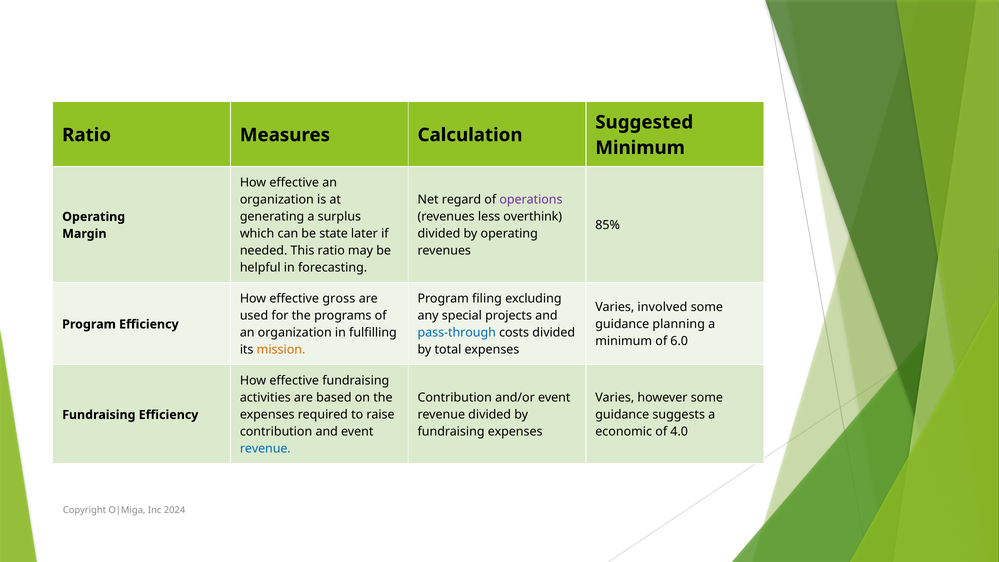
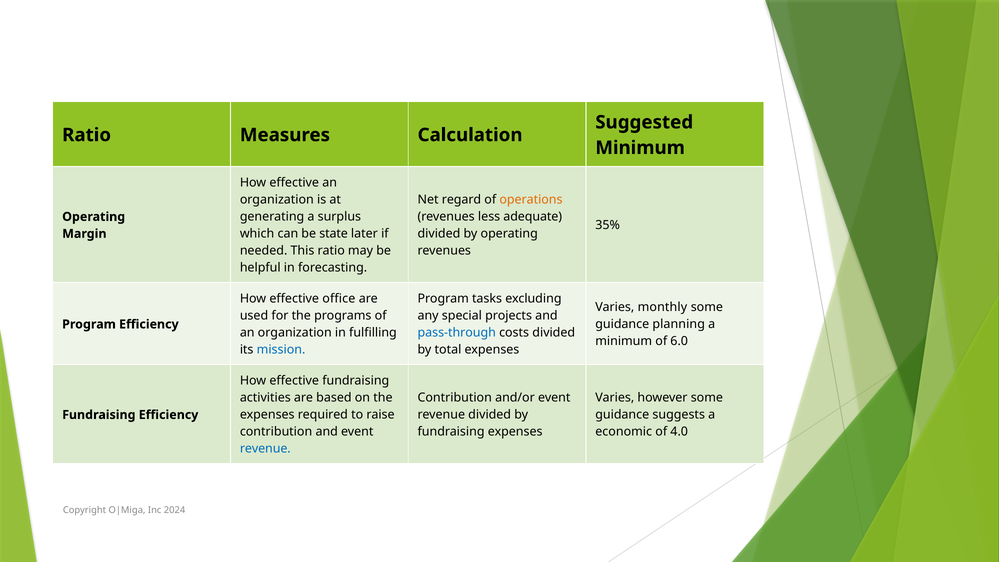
operations colour: purple -> orange
overthink: overthink -> adequate
85%: 85% -> 35%
gross: gross -> office
filing: filing -> tasks
involved: involved -> monthly
mission colour: orange -> blue
